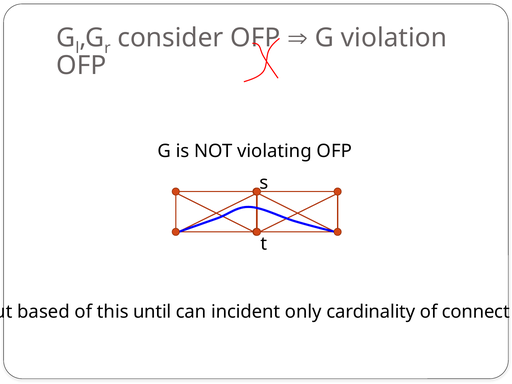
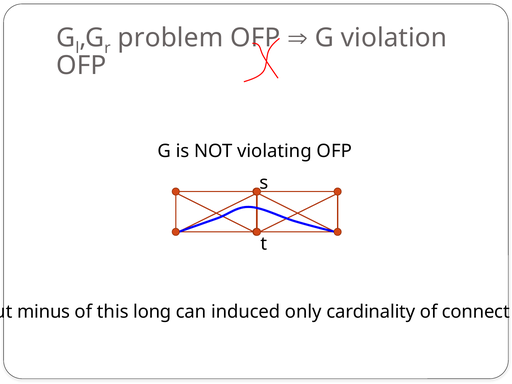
consider: consider -> problem
based: based -> minus
until: until -> long
incident: incident -> induced
